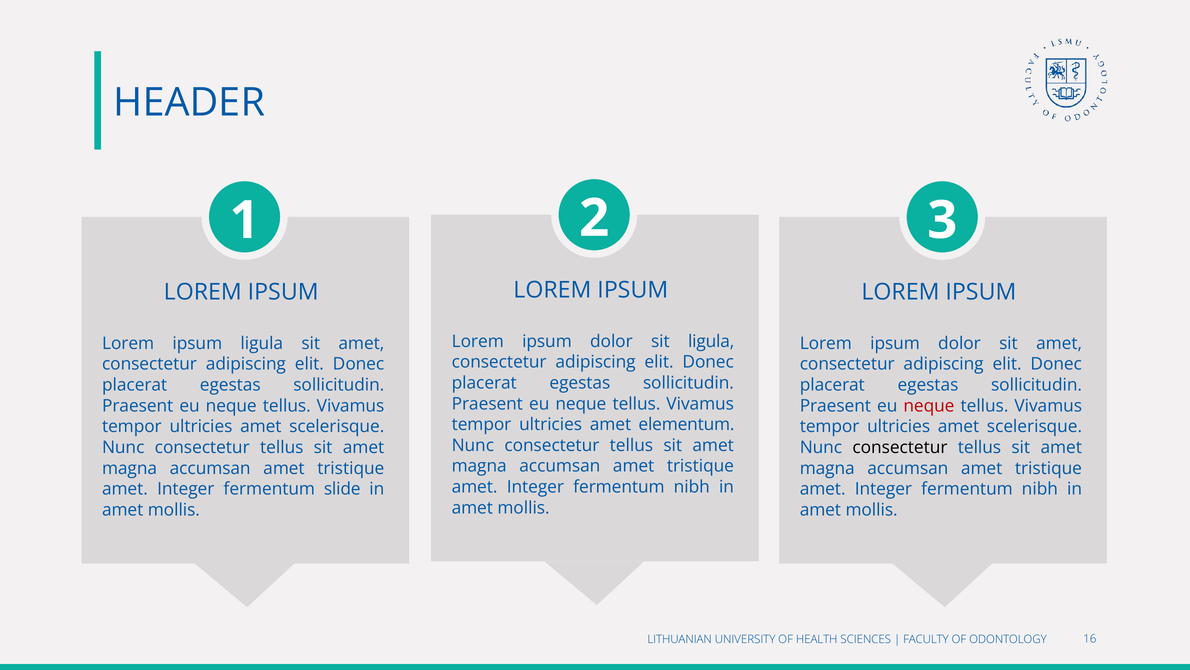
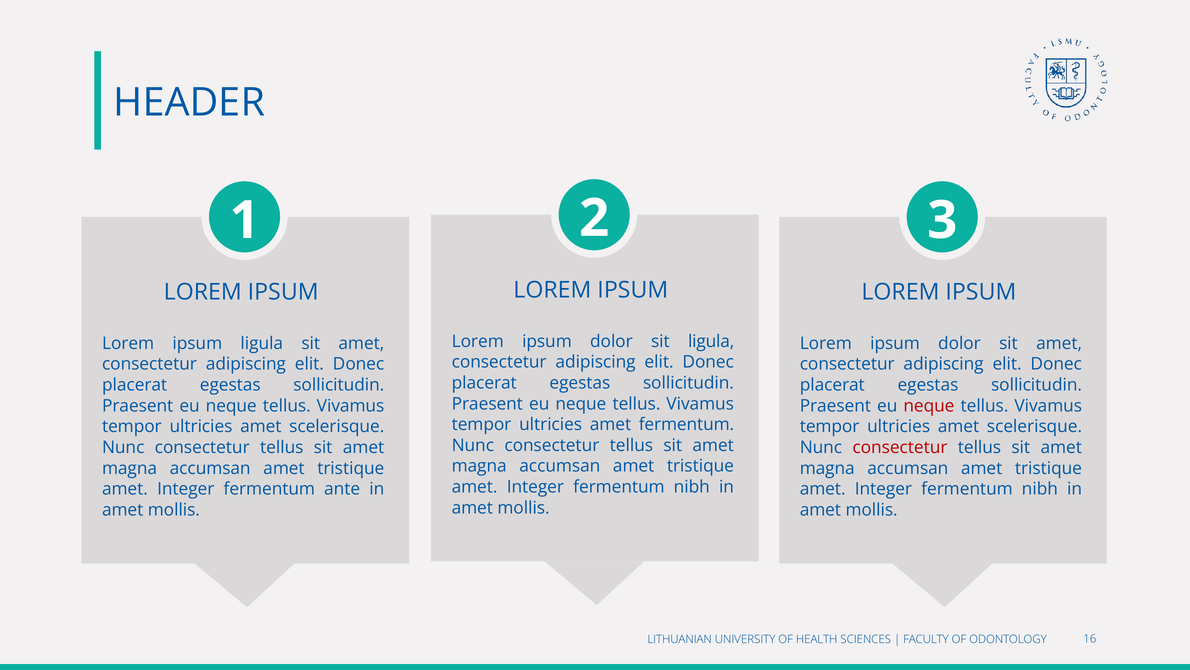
amet elementum: elementum -> fermentum
consectetur at (900, 447) colour: black -> red
slide: slide -> ante
